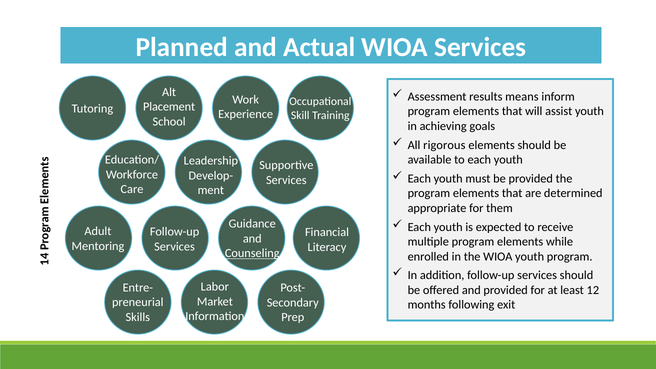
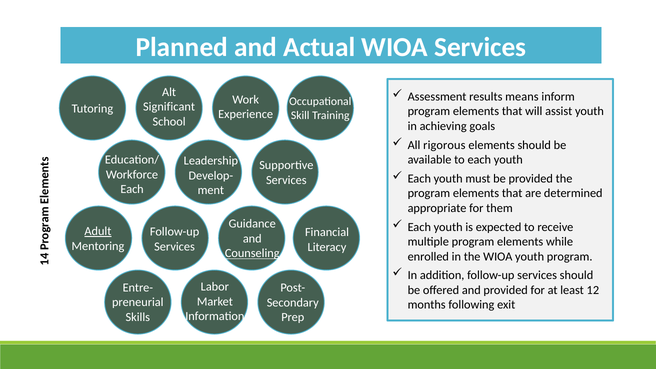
Placement: Placement -> Significant
Care at (132, 189): Care -> Each
Adult underline: none -> present
